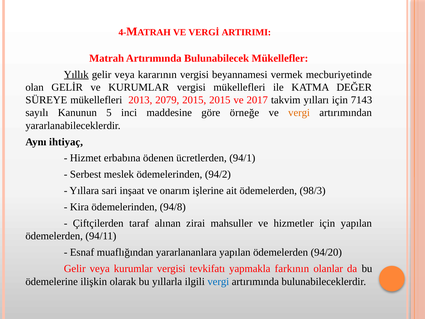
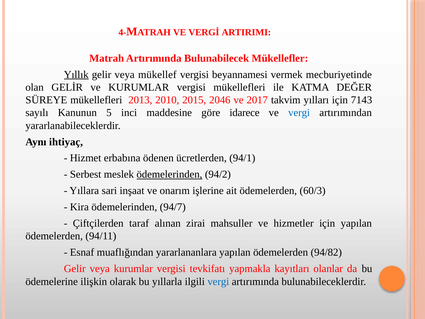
kararının: kararının -> mükellef
2079: 2079 -> 2010
2015 2015: 2015 -> 2046
örneğe: örneğe -> idarece
vergi at (299, 113) colour: orange -> blue
ödemelerinden at (169, 174) underline: none -> present
98/3: 98/3 -> 60/3
94/8: 94/8 -> 94/7
94/20: 94/20 -> 94/82
farkının: farkının -> kayıtları
